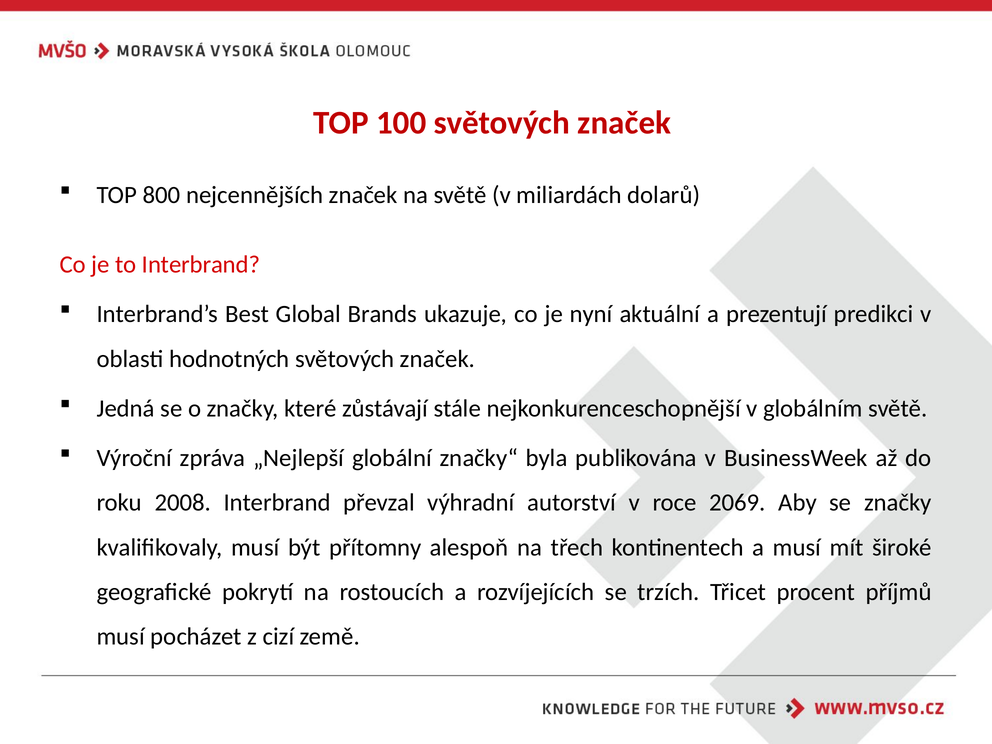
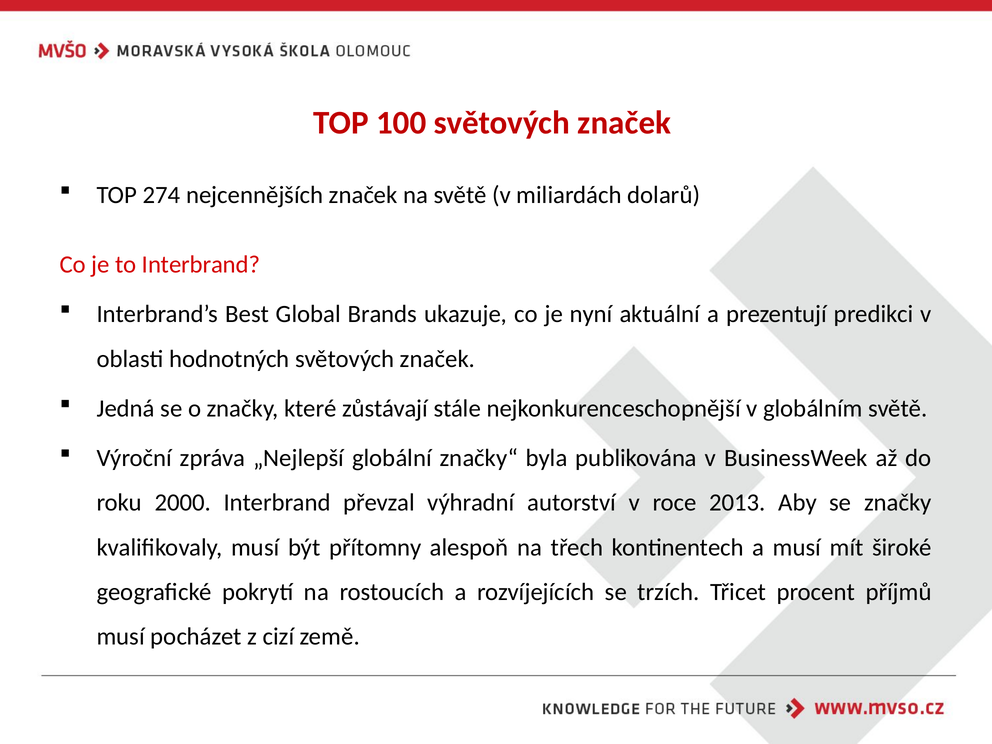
800: 800 -> 274
2008: 2008 -> 2000
2069: 2069 -> 2013
